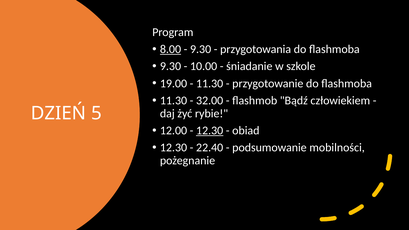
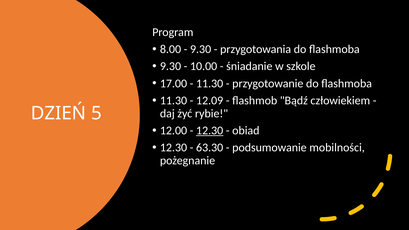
8.00 underline: present -> none
19.00: 19.00 -> 17.00
32.00: 32.00 -> 12.09
22.40: 22.40 -> 63.30
